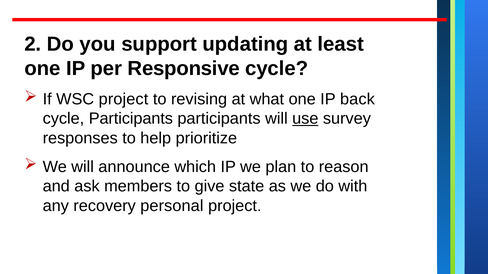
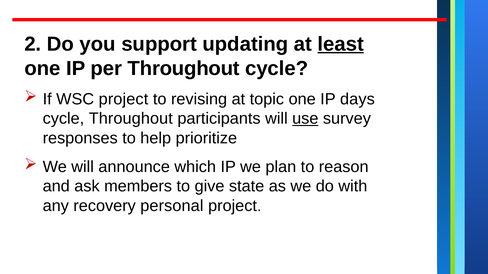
least underline: none -> present
per Responsive: Responsive -> Throughout
what: what -> topic
back: back -> days
cycle Participants: Participants -> Throughout
